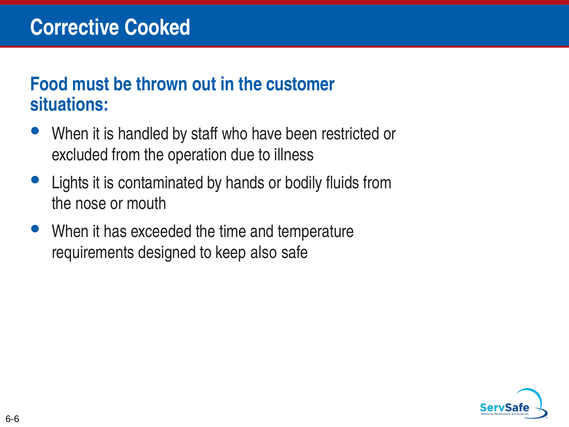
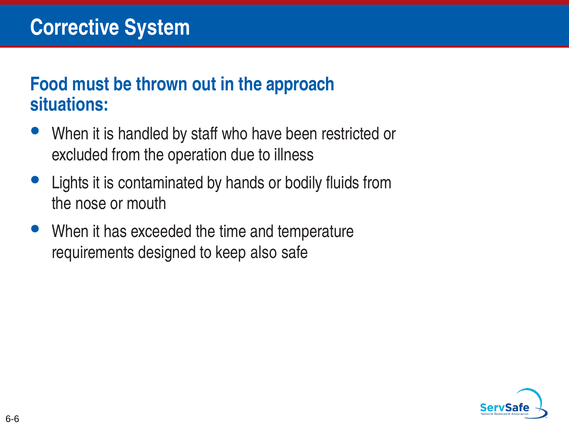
Cooked: Cooked -> System
customer: customer -> approach
